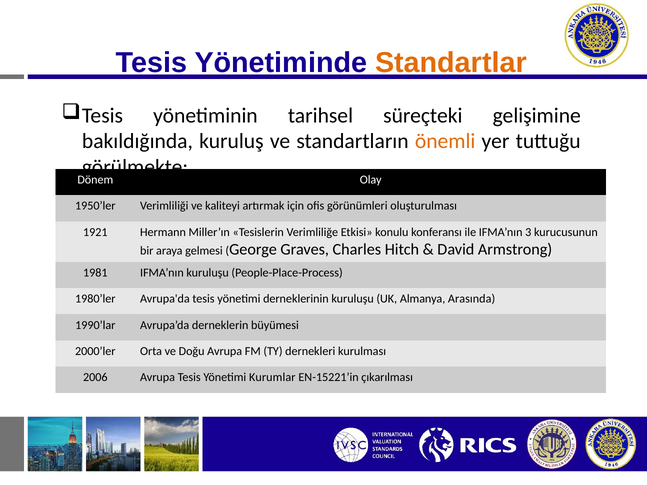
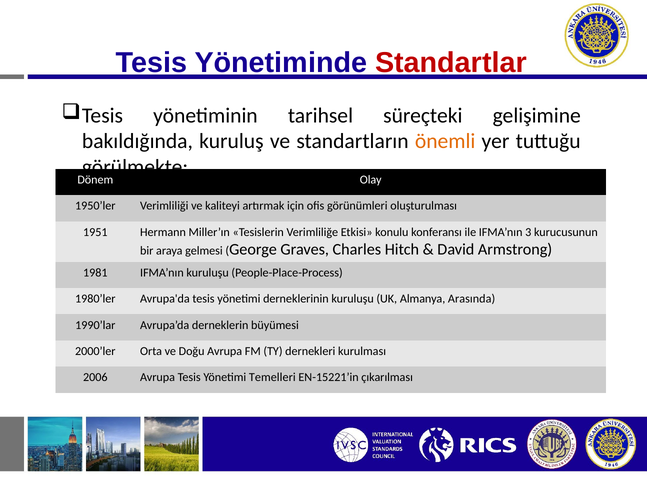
Standartlar colour: orange -> red
1921: 1921 -> 1951
Kurumlar: Kurumlar -> Temelleri
